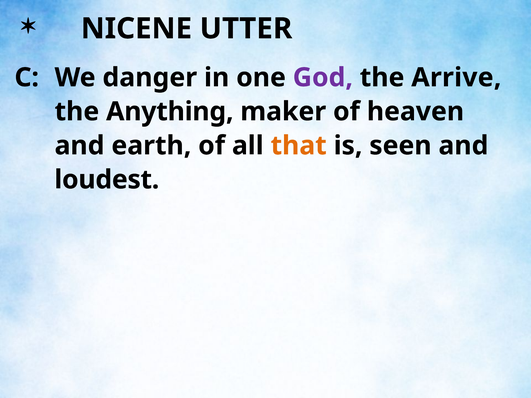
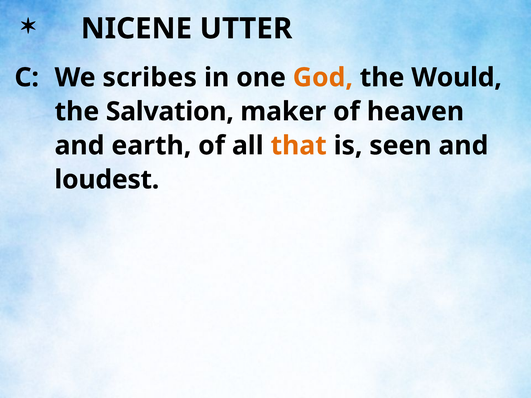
danger: danger -> scribes
God colour: purple -> orange
Arrive: Arrive -> Would
Anything: Anything -> Salvation
